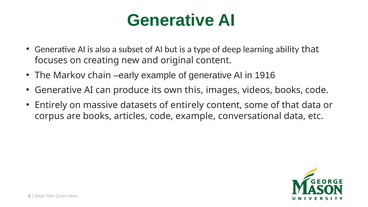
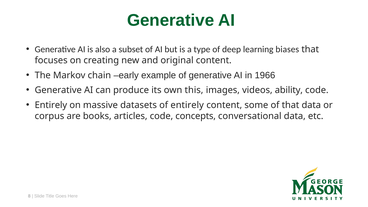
ability: ability -> biases
1916: 1916 -> 1966
videos books: books -> ability
code example: example -> concepts
